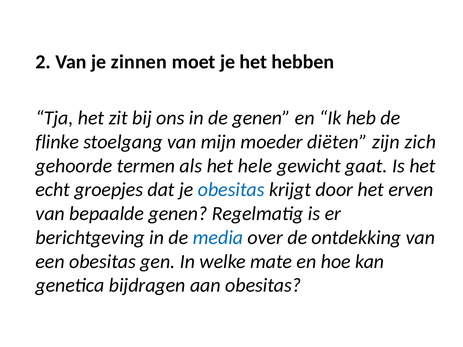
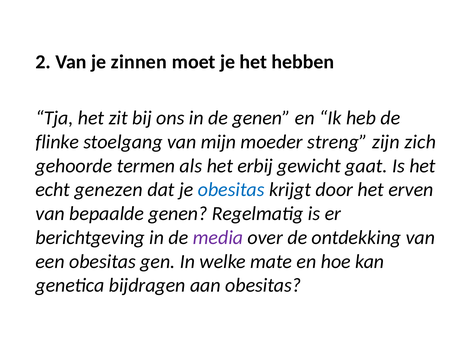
diëten: diëten -> streng
hele: hele -> erbij
groepjes: groepjes -> genezen
media colour: blue -> purple
